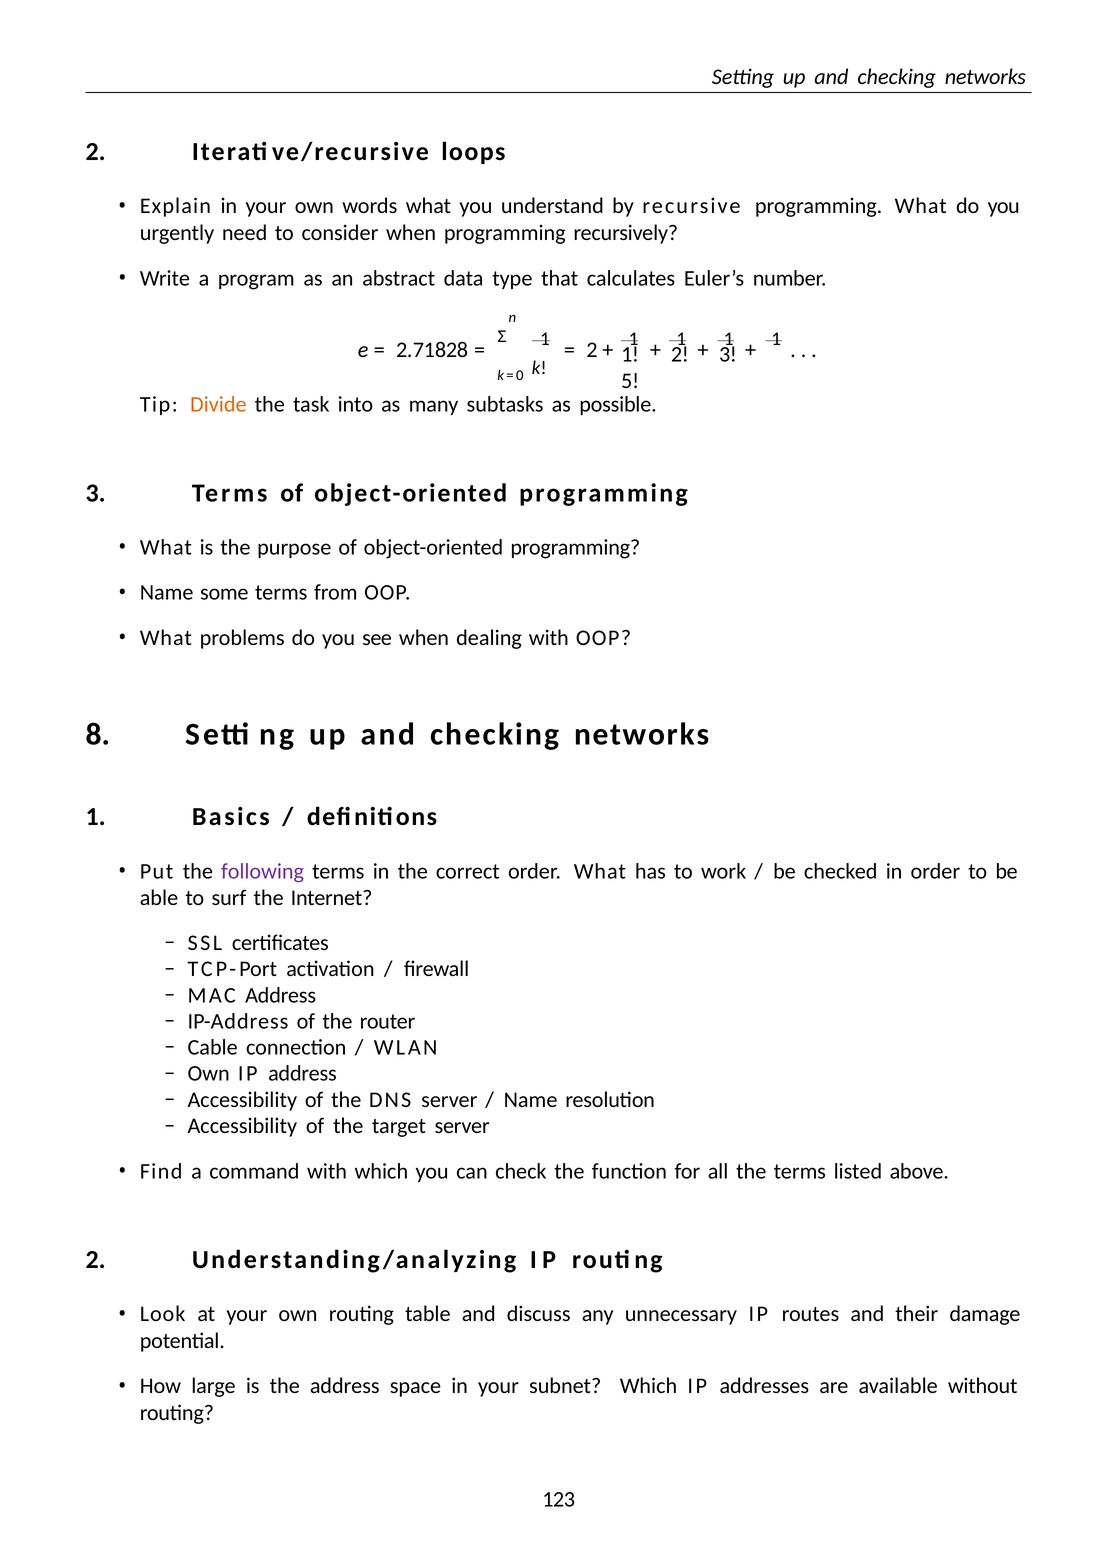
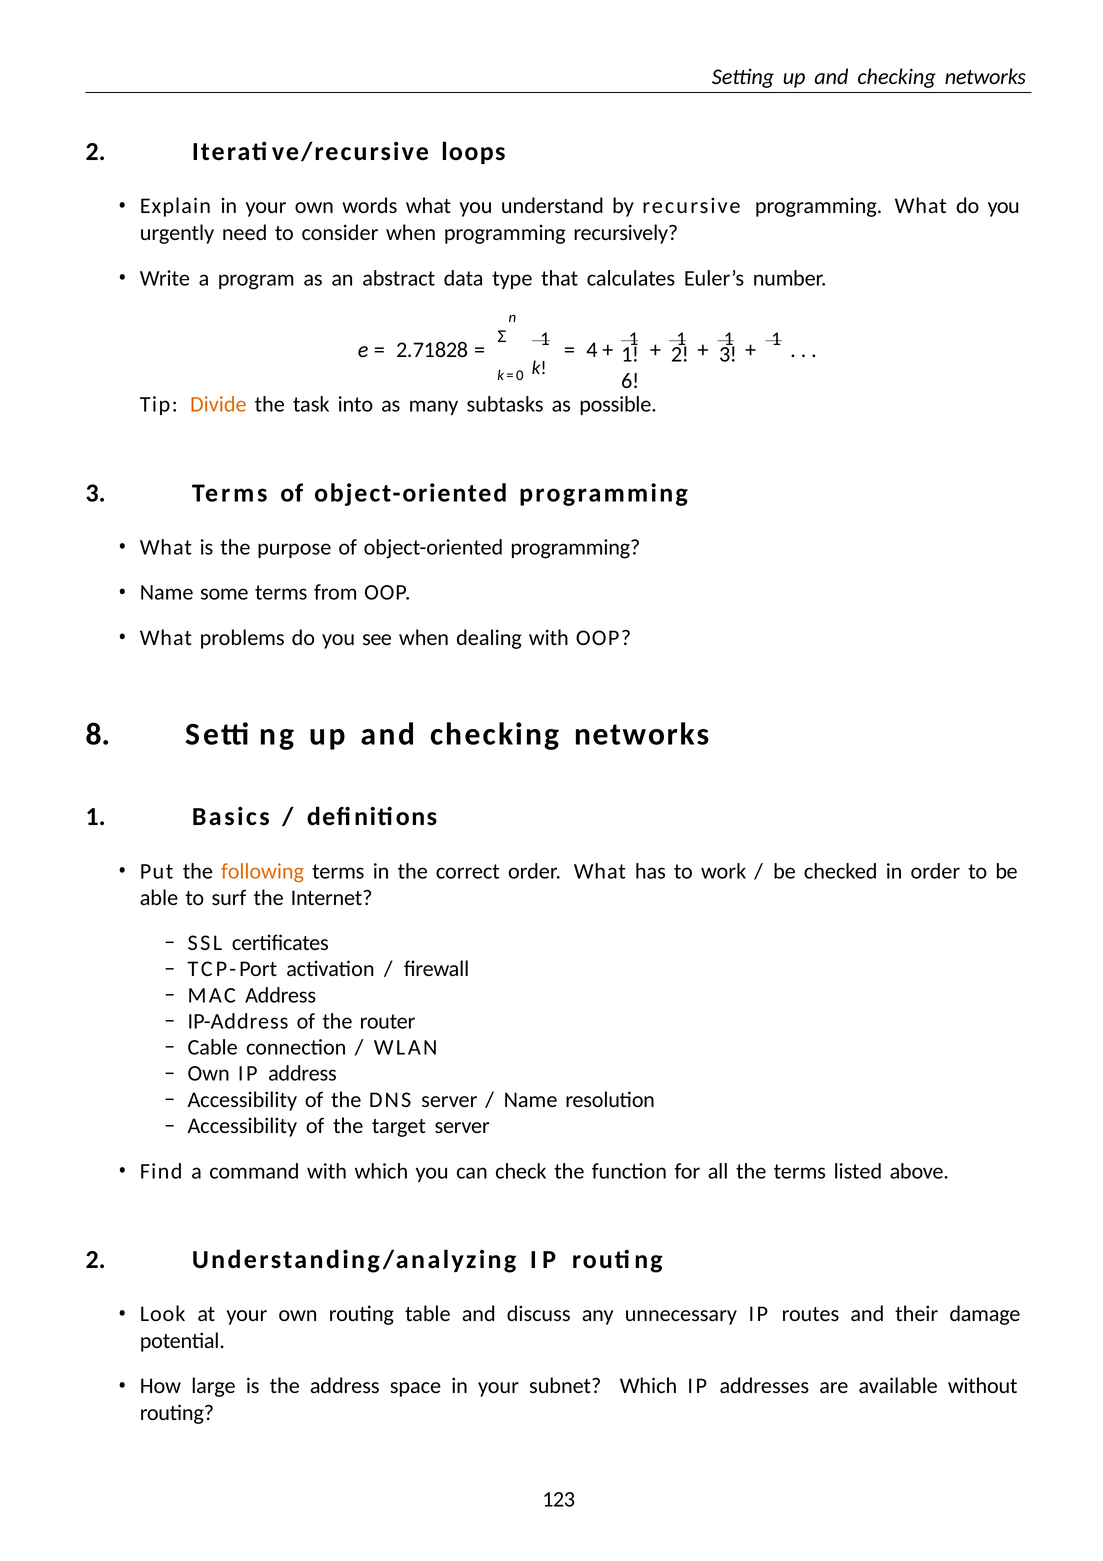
2 at (592, 350): 2 -> 4
5: 5 -> 6
following colour: purple -> orange
